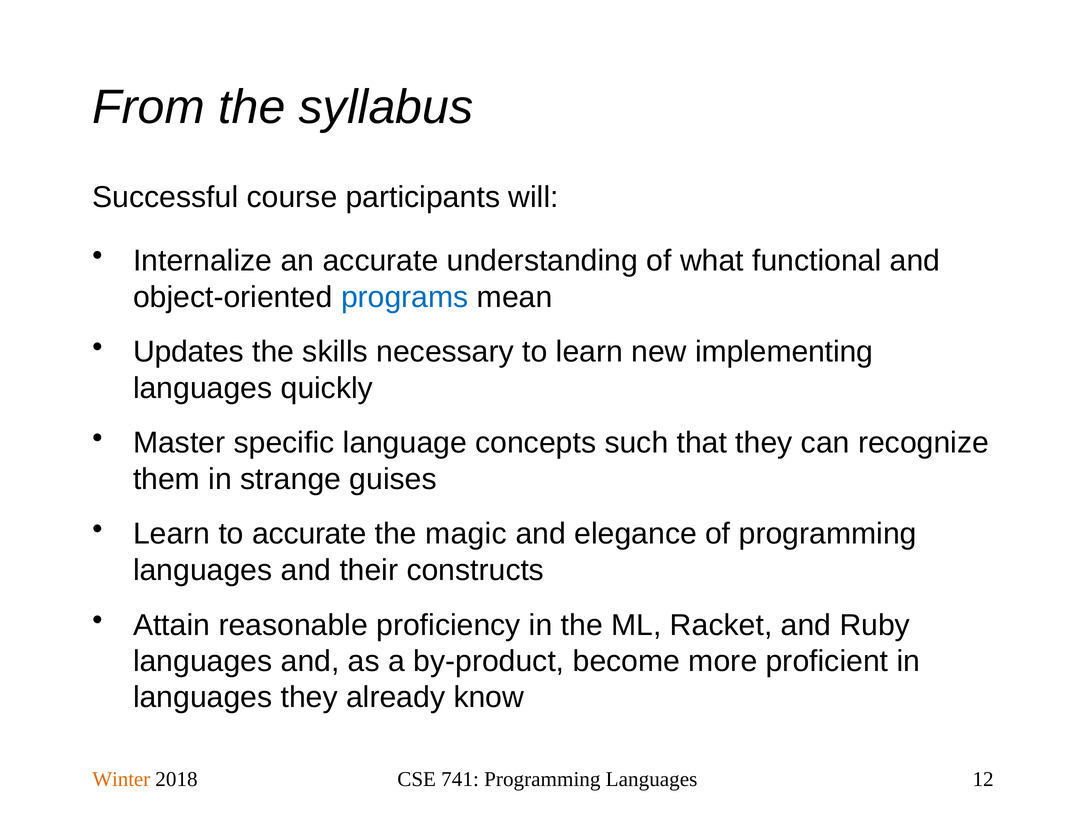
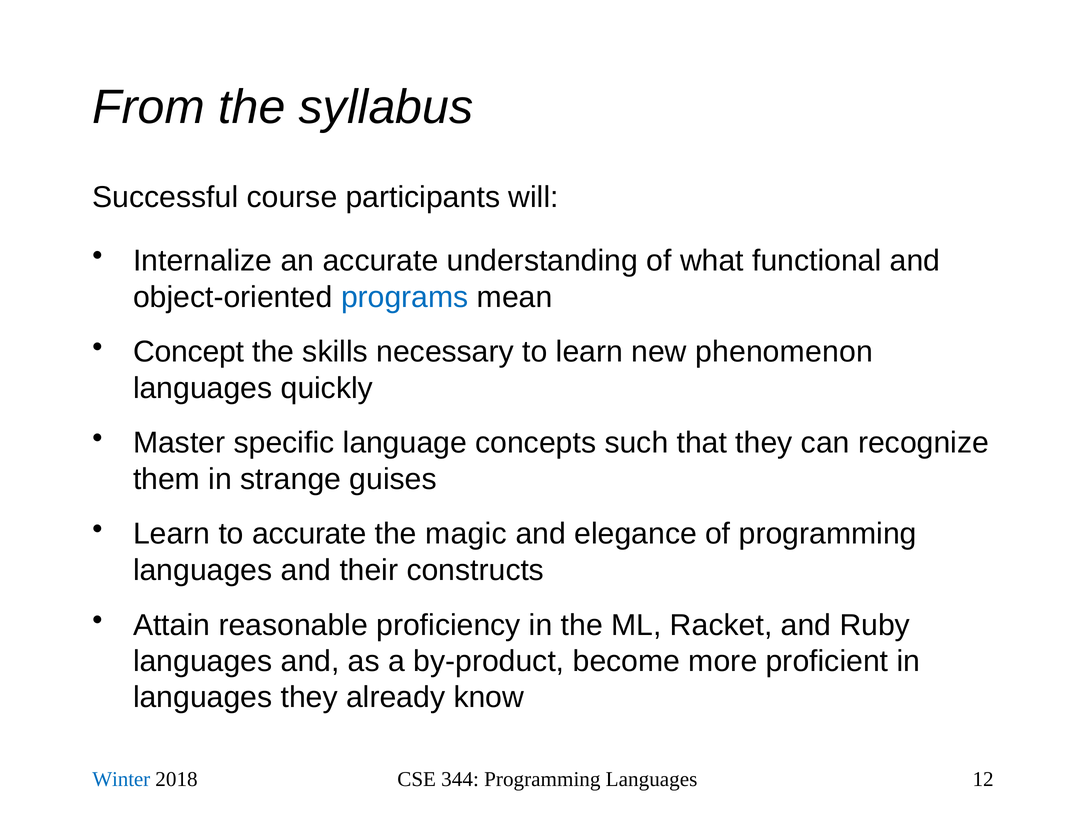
Updates: Updates -> Concept
implementing: implementing -> phenomenon
Winter colour: orange -> blue
741: 741 -> 344
